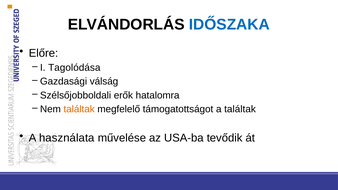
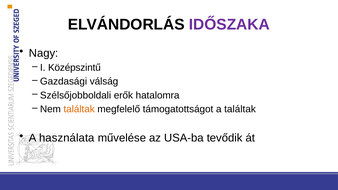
IDŐSZAKA colour: blue -> purple
Előre: Előre -> Nagy
Tagolódása: Tagolódása -> Középszintű
